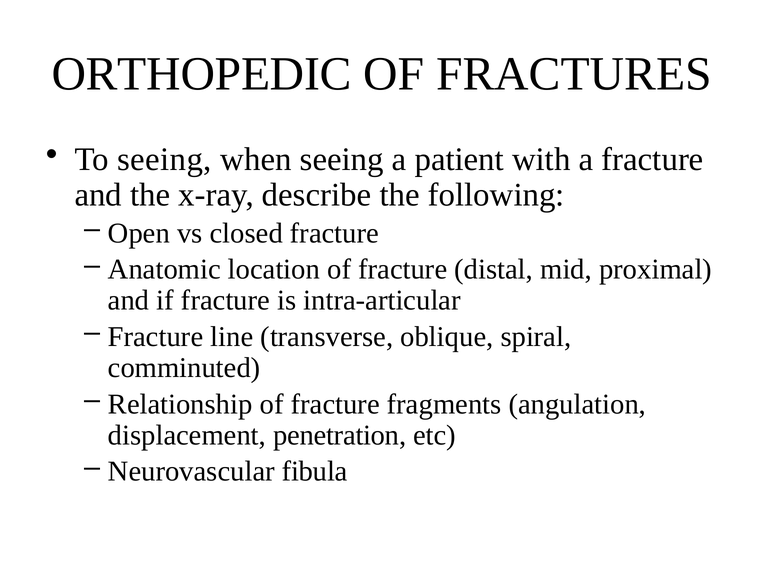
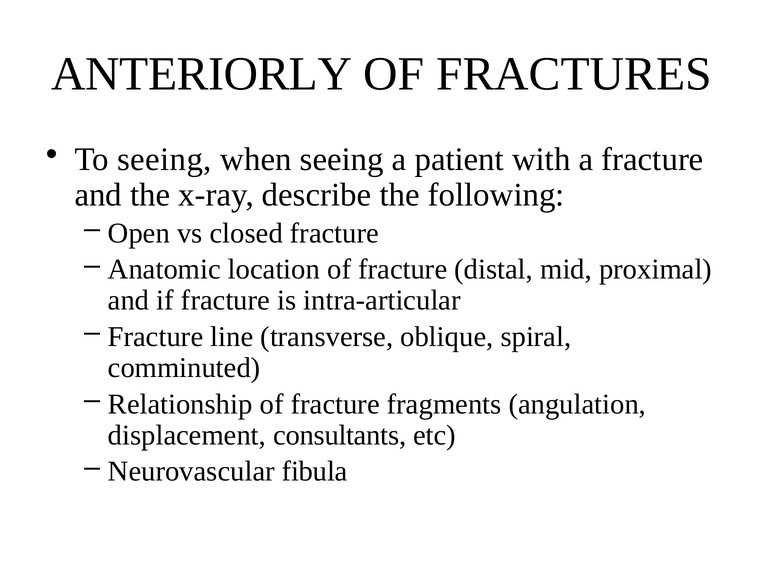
ORTHOPEDIC: ORTHOPEDIC -> ANTERIORLY
penetration: penetration -> consultants
